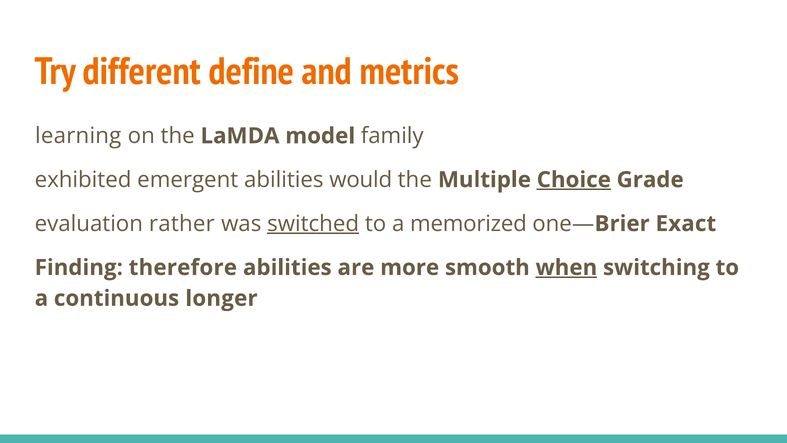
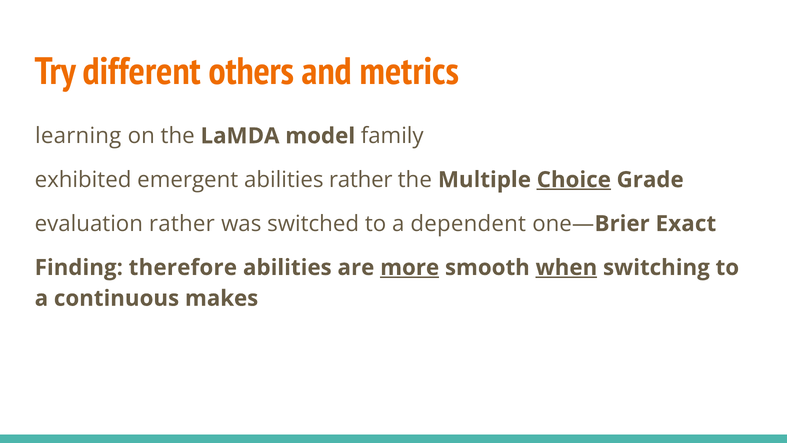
define: define -> others
abilities would: would -> rather
switched underline: present -> none
memorized: memorized -> dependent
more underline: none -> present
longer: longer -> makes
